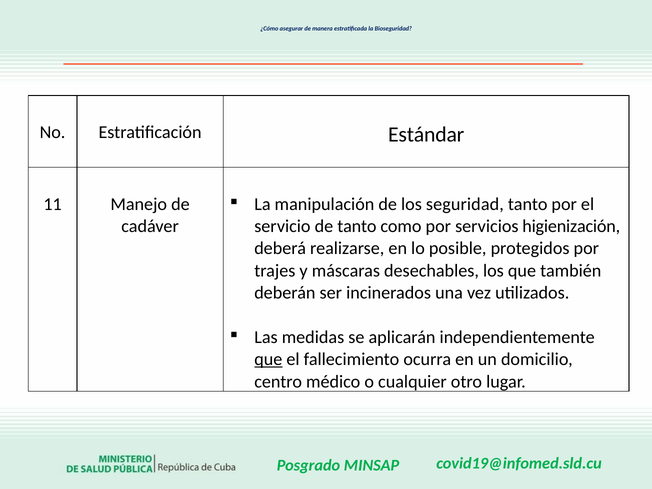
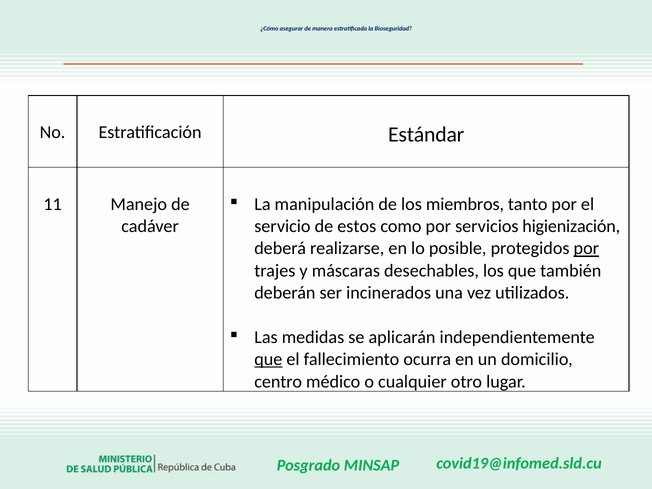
seguridad: seguridad -> miembros
de tanto: tanto -> estos
por at (586, 248) underline: none -> present
